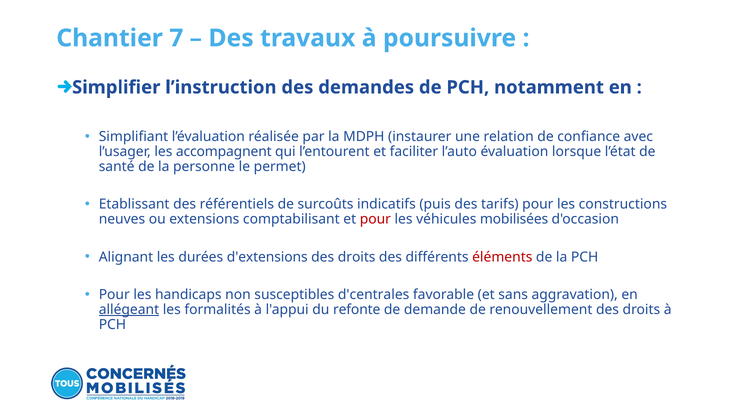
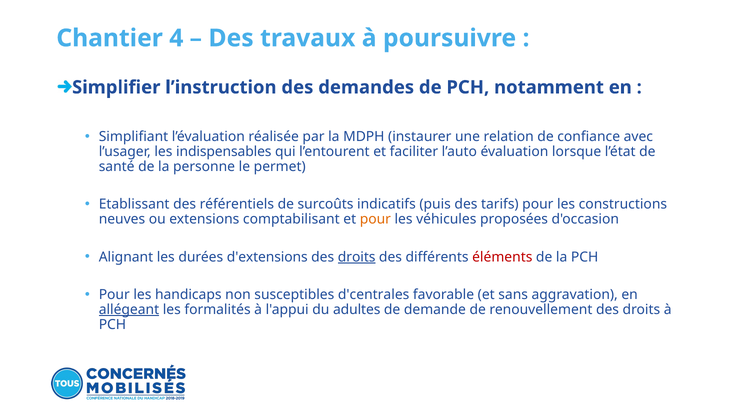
7: 7 -> 4
accompagnent: accompagnent -> indispensables
pour at (375, 219) colour: red -> orange
mobilisées: mobilisées -> proposées
droits at (357, 256) underline: none -> present
refonte: refonte -> adultes
